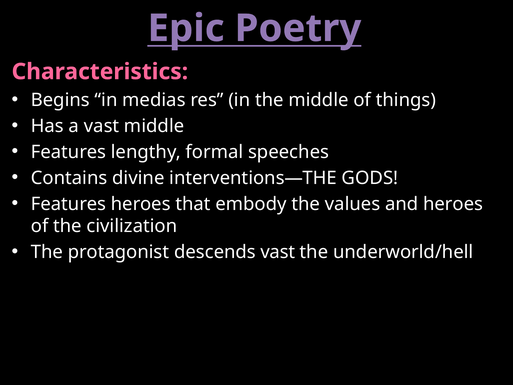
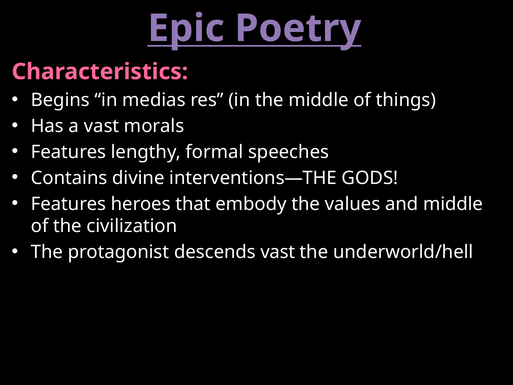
vast middle: middle -> morals
and heroes: heroes -> middle
